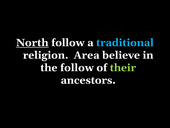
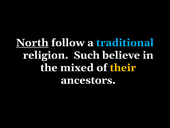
Area: Area -> Such
the follow: follow -> mixed
their colour: light green -> yellow
